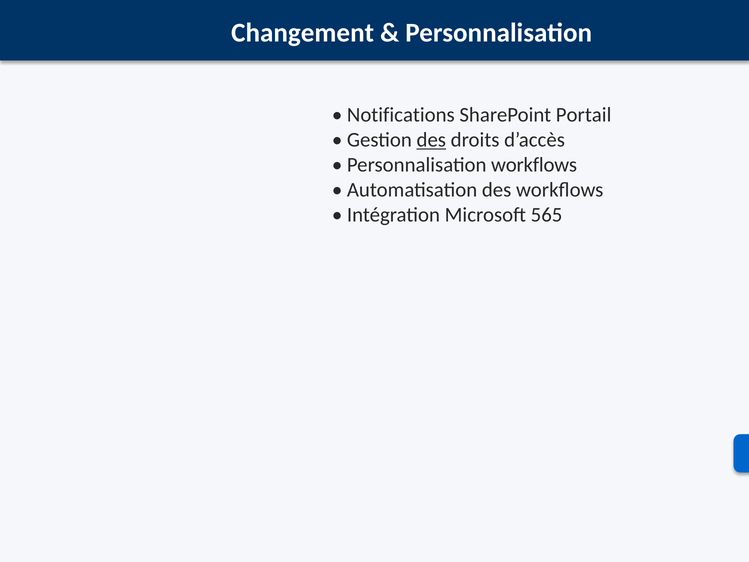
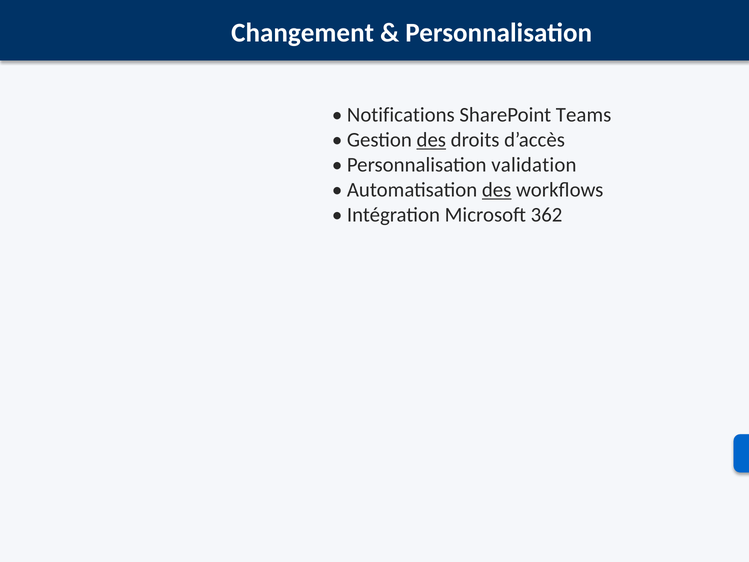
Portail: Portail -> Teams
Personnalisation workflows: workflows -> validation
des at (497, 190) underline: none -> present
565: 565 -> 362
